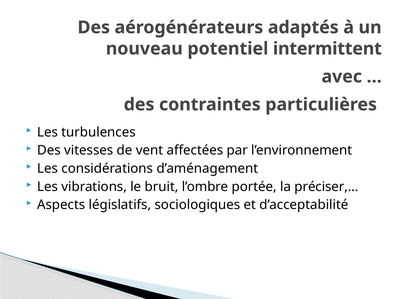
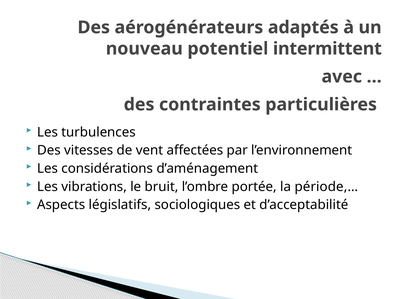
préciser,…: préciser,… -> période,…
